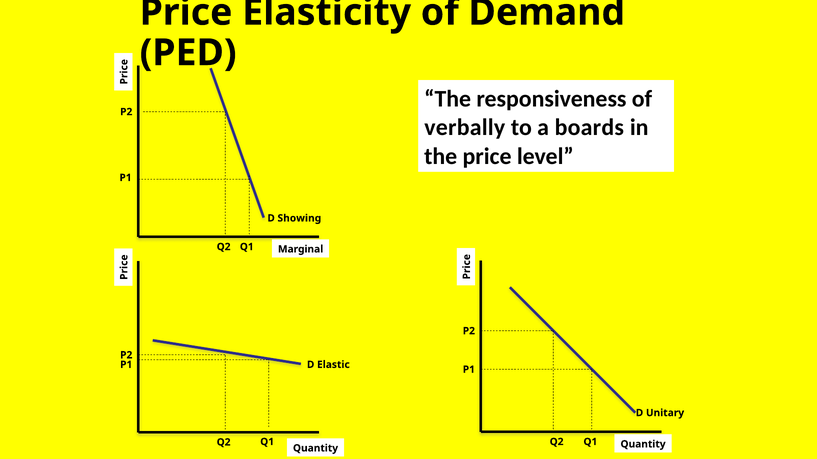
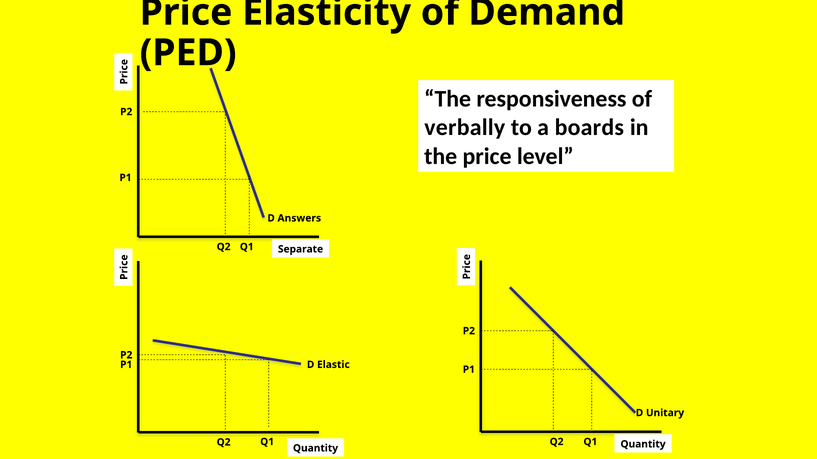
Showing: Showing -> Answers
Marginal: Marginal -> Separate
